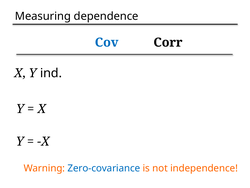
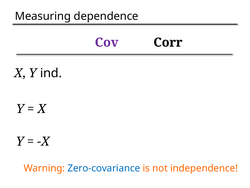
Cov colour: blue -> purple
